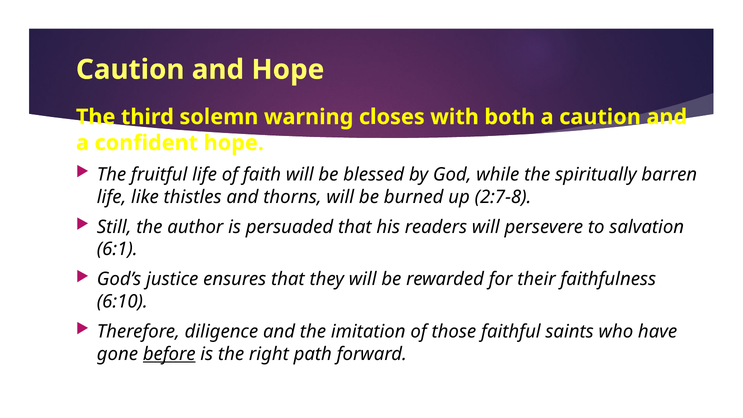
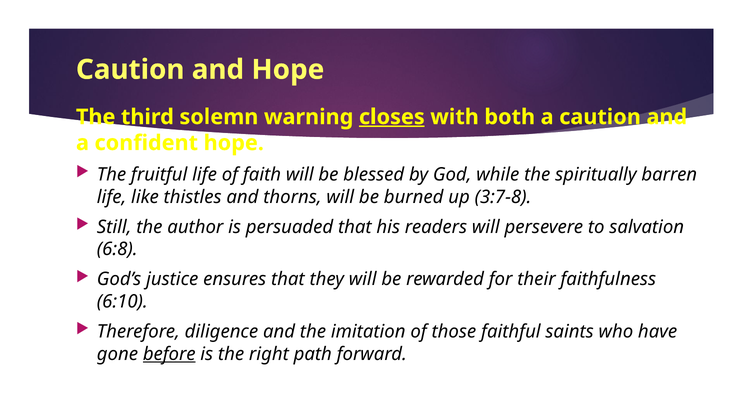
closes underline: none -> present
2:7-8: 2:7-8 -> 3:7-8
6:1: 6:1 -> 6:8
